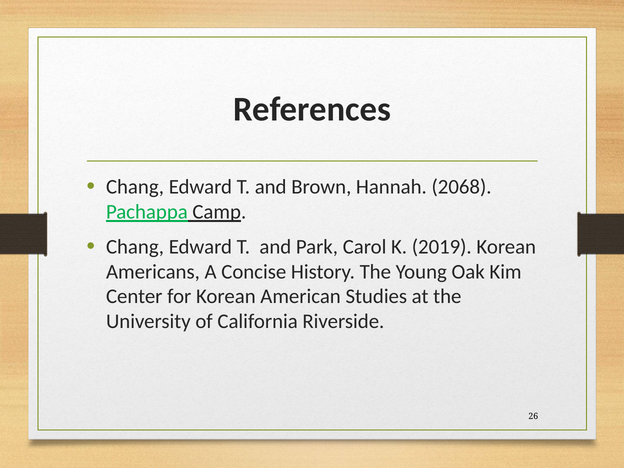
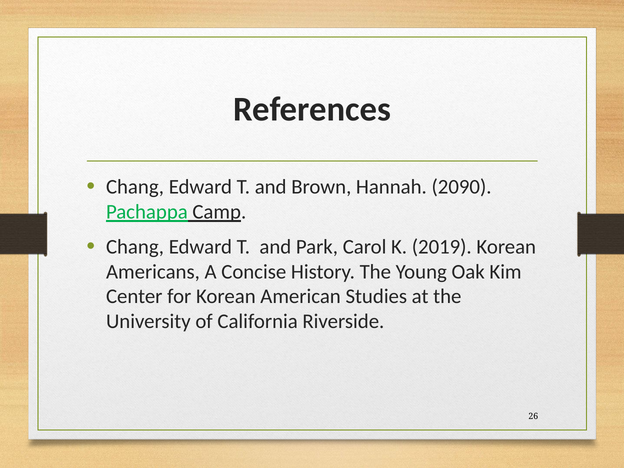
2068: 2068 -> 2090
